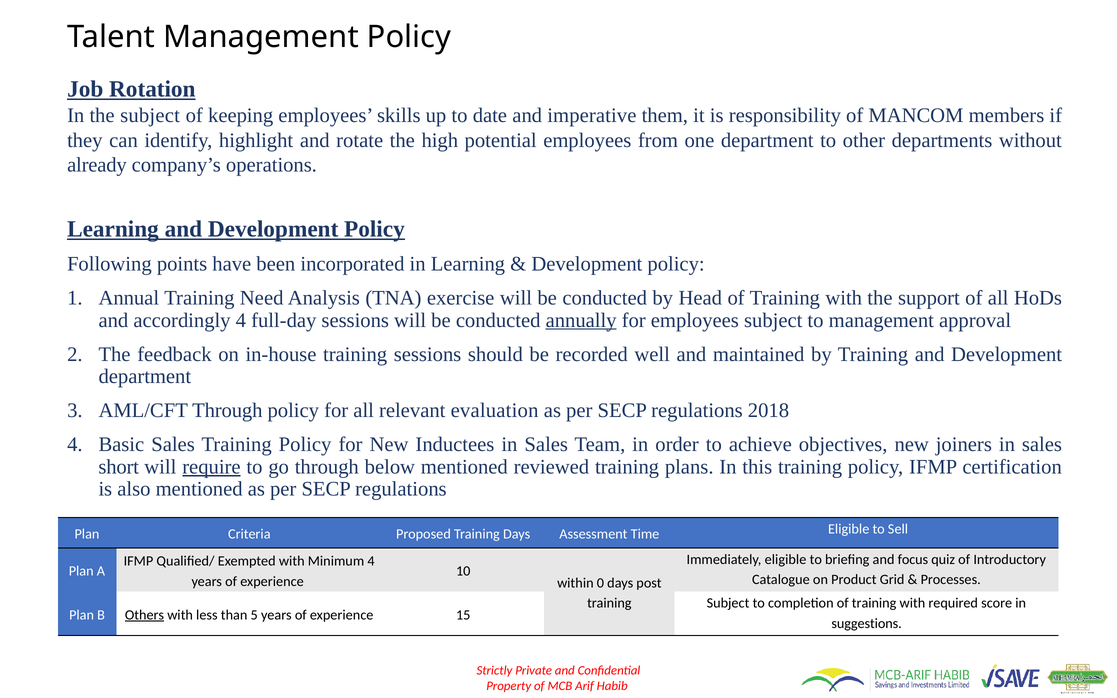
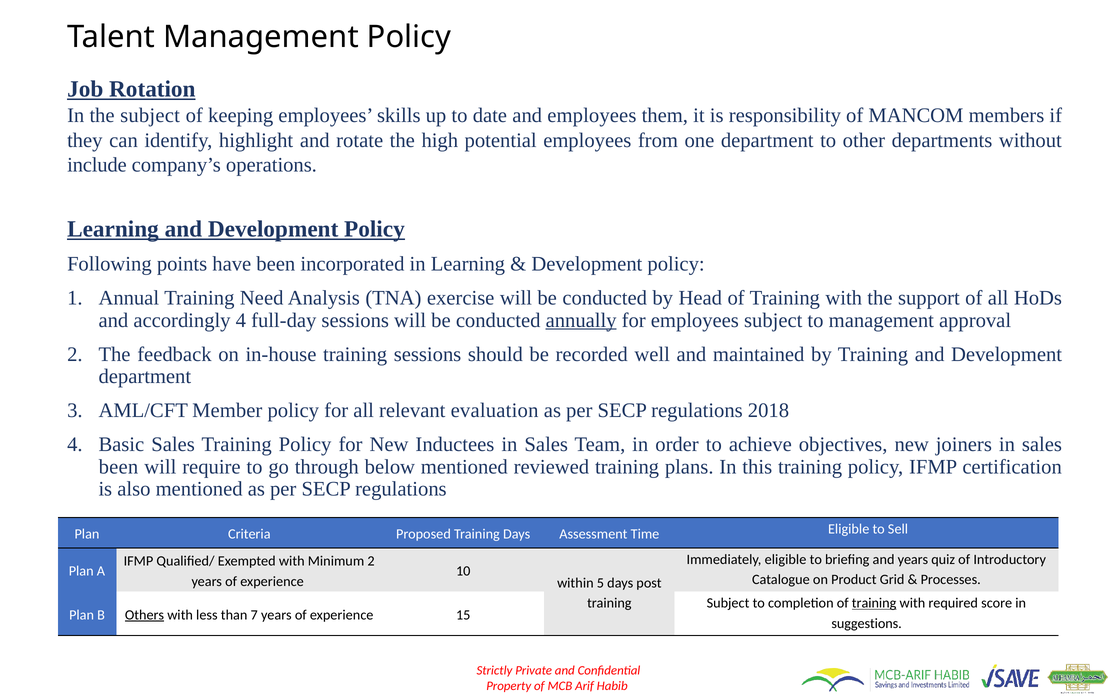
and imperative: imperative -> employees
already: already -> include
AML/CFT Through: Through -> Member
short at (119, 467): short -> been
require underline: present -> none
and focus: focus -> years
Minimum 4: 4 -> 2
0: 0 -> 5
training at (874, 603) underline: none -> present
5: 5 -> 7
